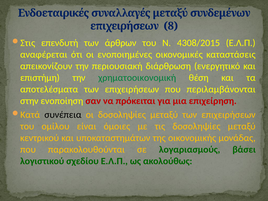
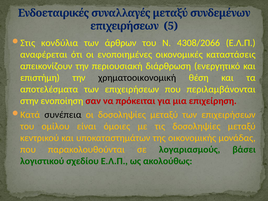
8: 8 -> 5
επενδυτή: επενδυτή -> κονδύλια
4308/2015: 4308/2015 -> 4308/2066
χρηματοοικονομική colour: green -> black
